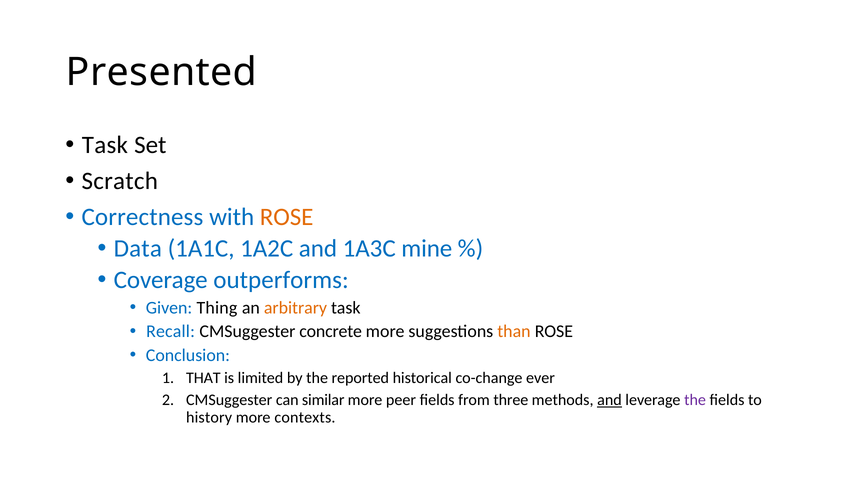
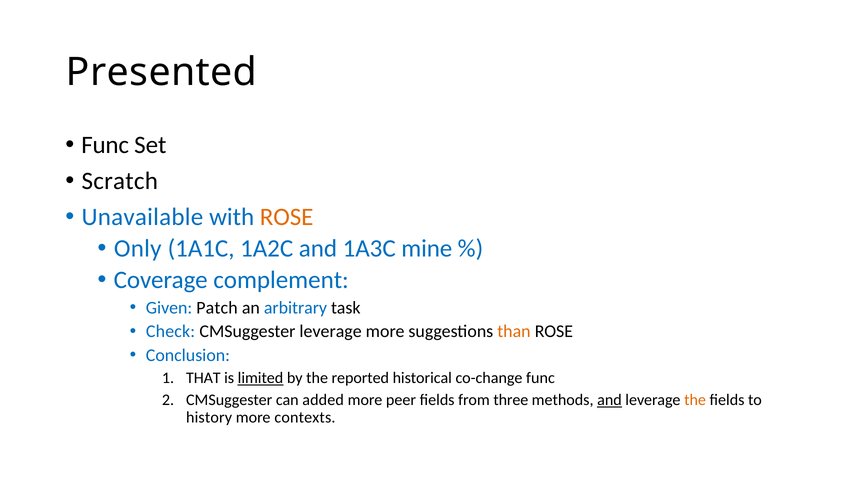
Task at (105, 145): Task -> Func
Correctness: Correctness -> Unavailable
Data: Data -> Only
outperforms: outperforms -> complement
Thing: Thing -> Patch
arbitrary colour: orange -> blue
Recall: Recall -> Check
CMSuggester concrete: concrete -> leverage
limited underline: none -> present
co-change ever: ever -> func
similar: similar -> added
the at (695, 400) colour: purple -> orange
